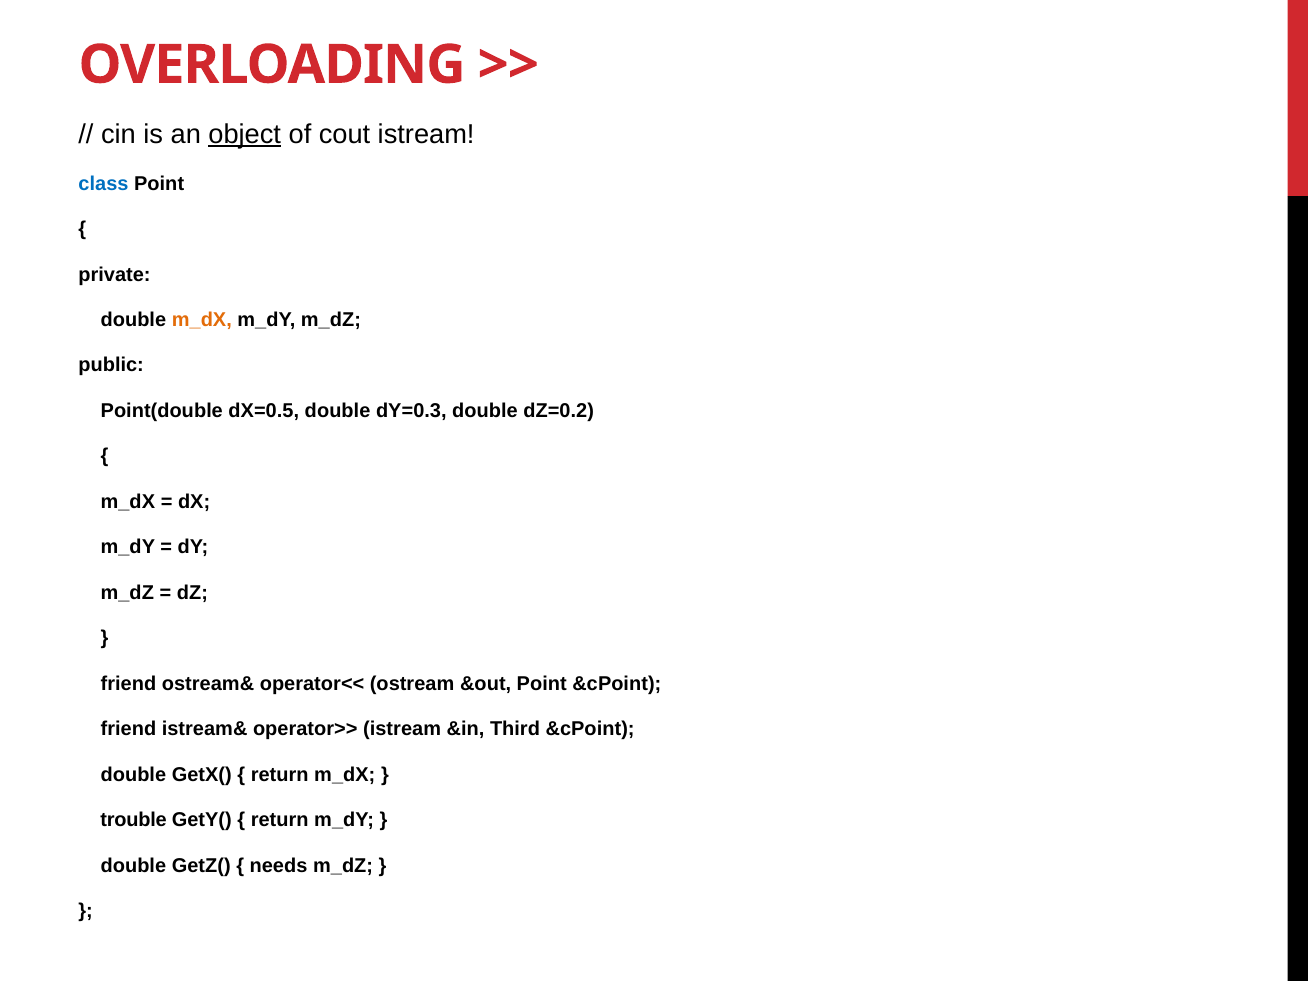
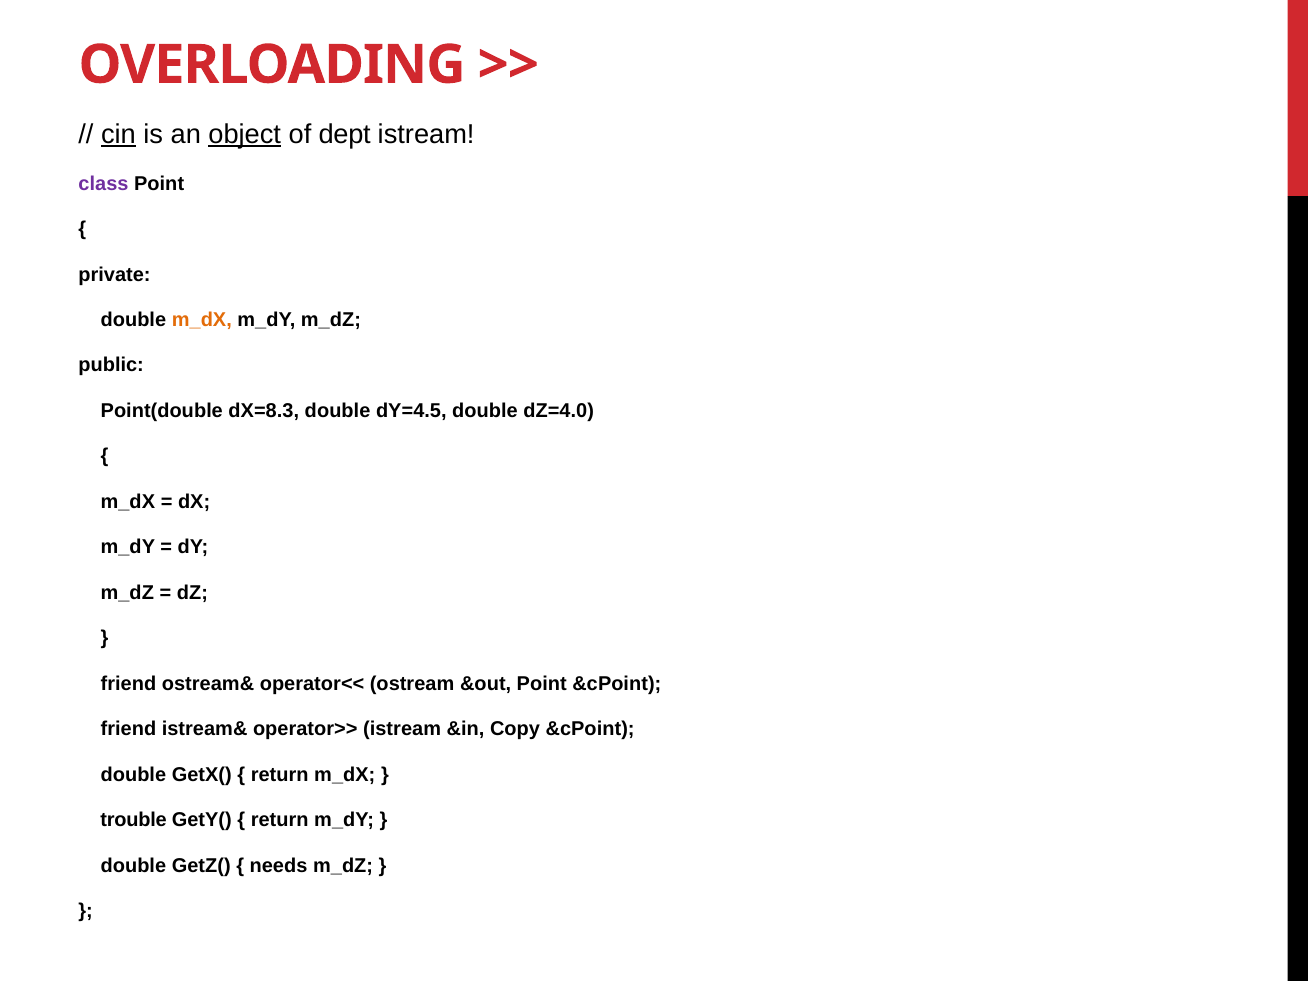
cin underline: none -> present
cout: cout -> dept
class colour: blue -> purple
dX=0.5: dX=0.5 -> dX=8.3
dY=0.3: dY=0.3 -> dY=4.5
dZ=0.2: dZ=0.2 -> dZ=4.0
Third: Third -> Copy
